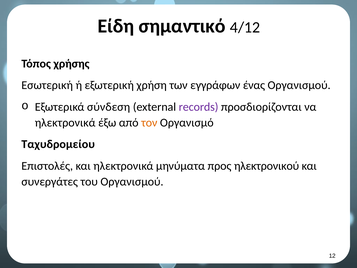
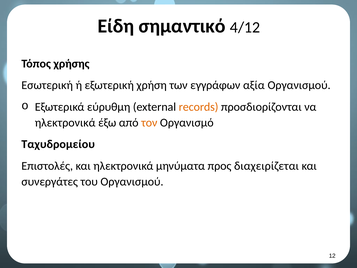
ένας: ένας -> αξία
σύνδεση: σύνδεση -> εύρυθμη
records colour: purple -> orange
ηλεκτρονικού: ηλεκτρονικού -> διαχειρίζεται
